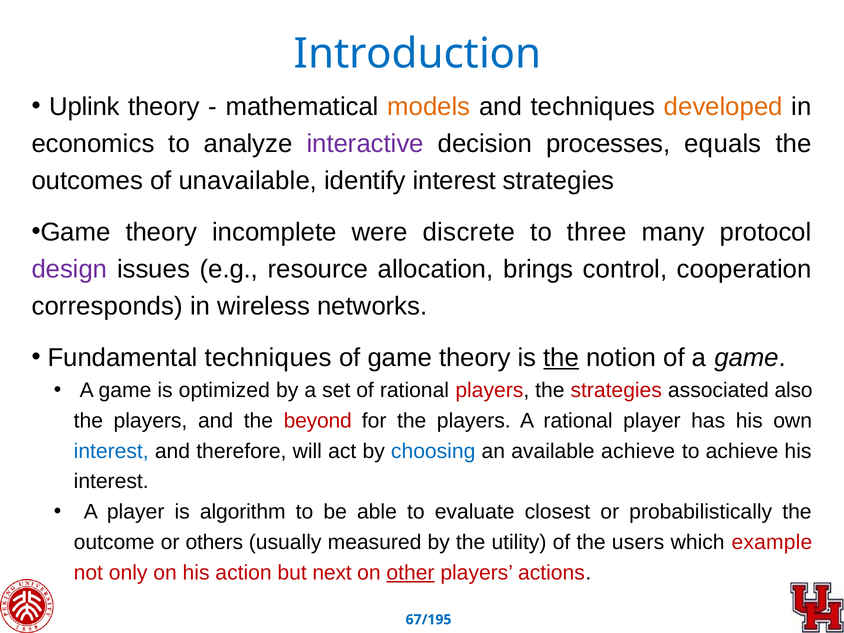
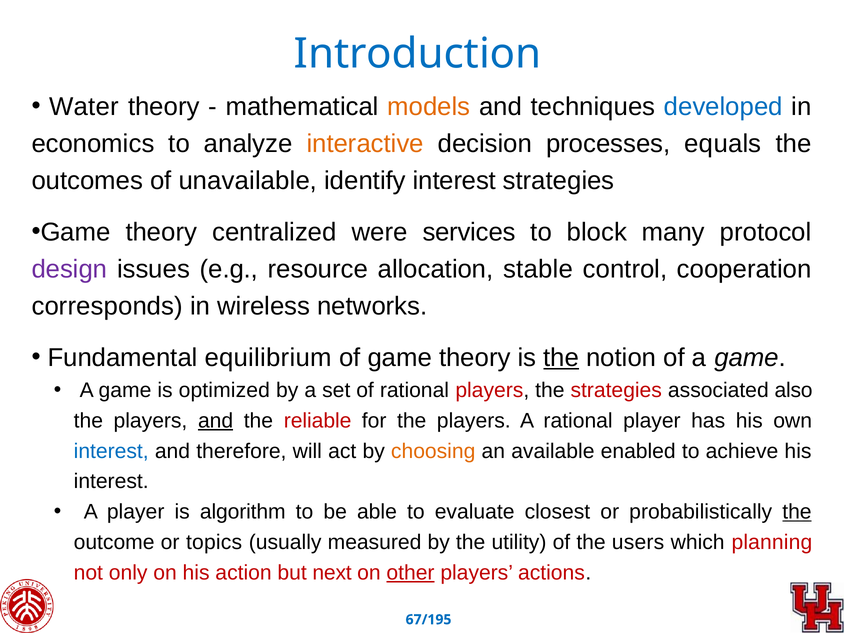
Uplink: Uplink -> Water
developed colour: orange -> blue
interactive colour: purple -> orange
incomplete: incomplete -> centralized
discrete: discrete -> services
three: three -> block
brings: brings -> stable
Fundamental techniques: techniques -> equilibrium
and at (216, 421) underline: none -> present
beyond: beyond -> reliable
choosing colour: blue -> orange
available achieve: achieve -> enabled
the at (797, 512) underline: none -> present
others: others -> topics
example: example -> planning
